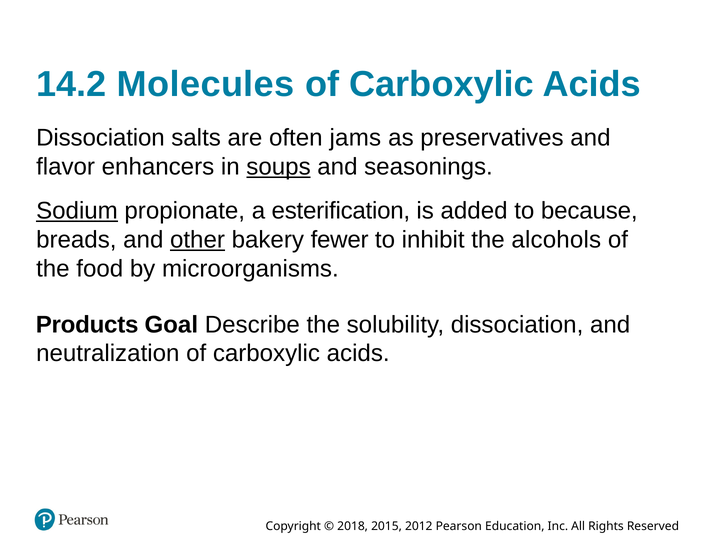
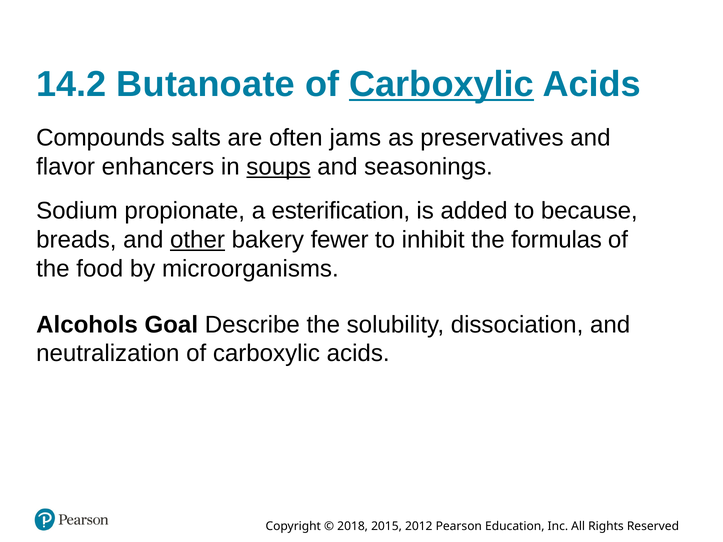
Molecules: Molecules -> Butanoate
Carboxylic at (442, 85) underline: none -> present
Dissociation at (100, 138): Dissociation -> Compounds
Sodium underline: present -> none
alcohols: alcohols -> formulas
Products: Products -> Alcohols
